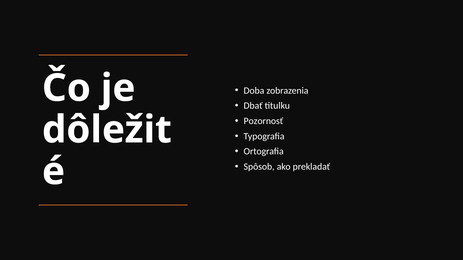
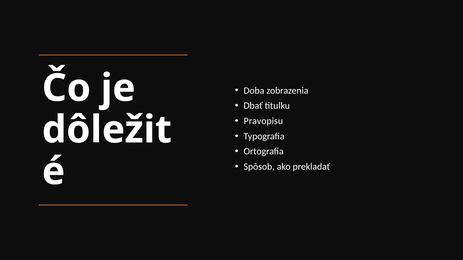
Pozornosť: Pozornosť -> Pravopisu
